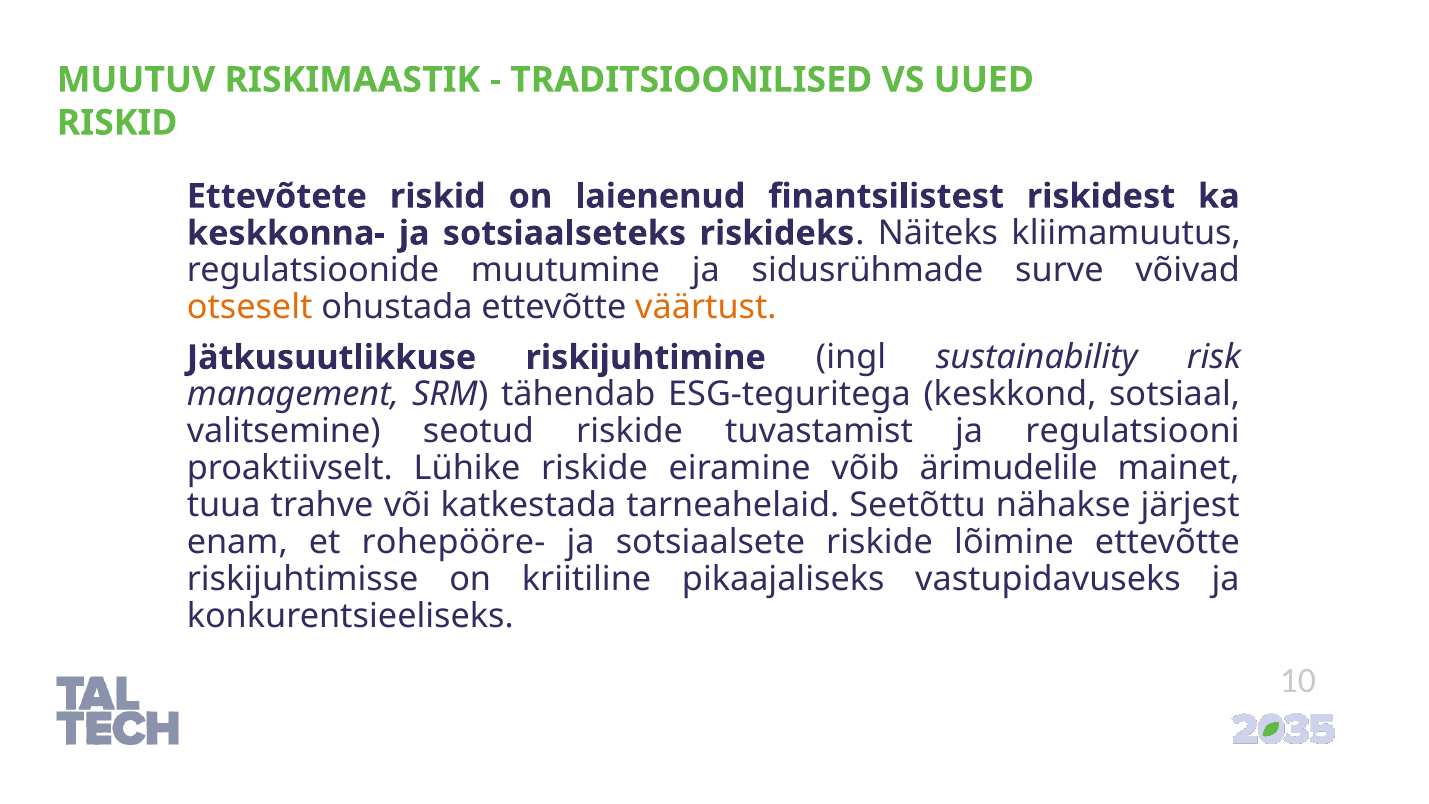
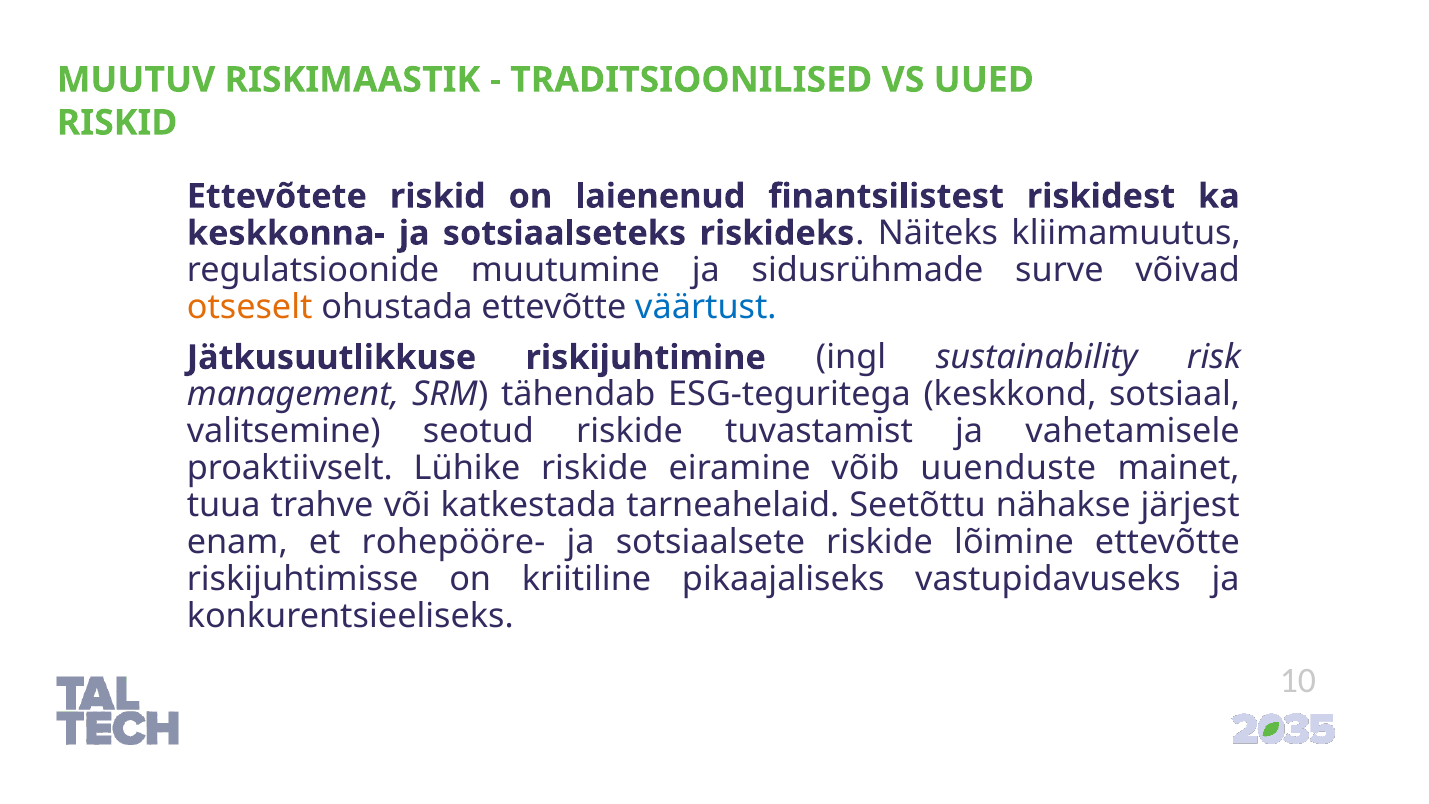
väärtust colour: orange -> blue
regulatsiooni: regulatsiooni -> vahetamisele
ärimudelile: ärimudelile -> uuenduste
